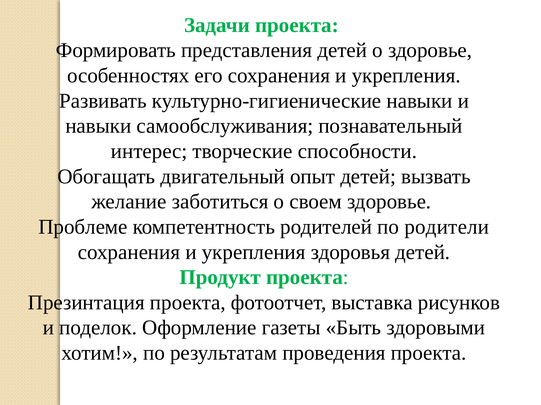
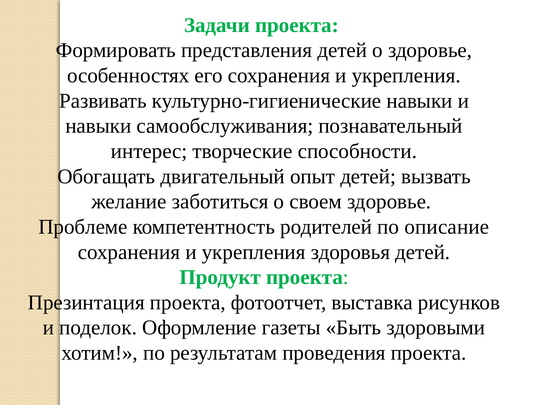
родители: родители -> описание
